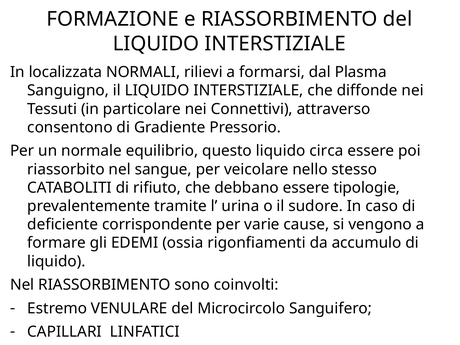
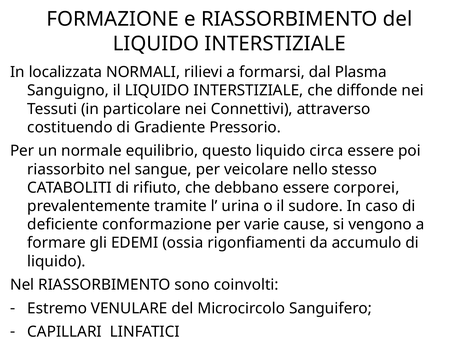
consentono: consentono -> costituendo
tipologie: tipologie -> corporei
corrispondente: corrispondente -> conformazione
